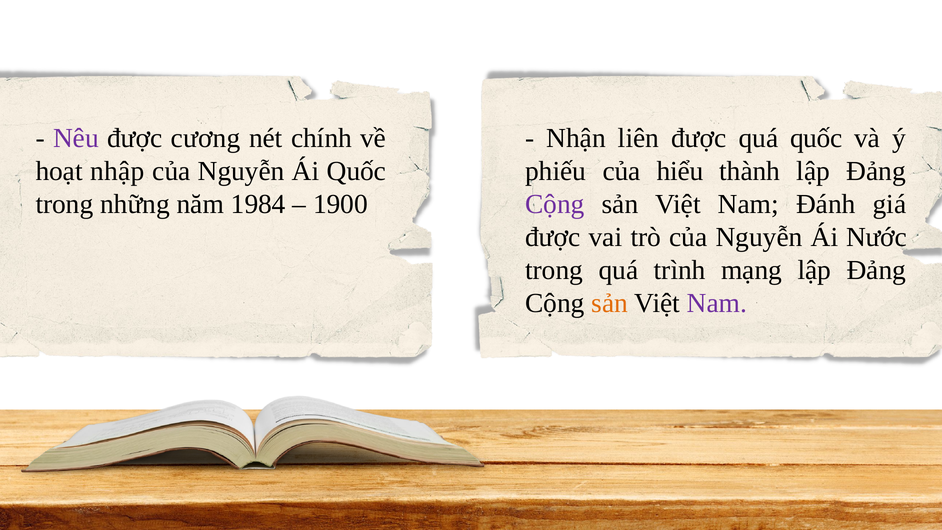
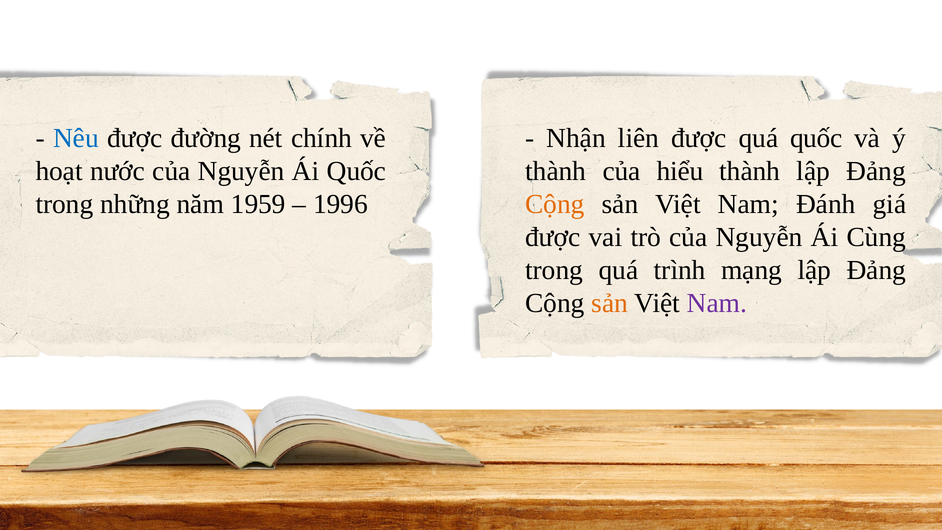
Nêu colour: purple -> blue
cương: cương -> đường
nhập: nhập -> nước
phiếu at (556, 171): phiếu -> thành
1984: 1984 -> 1959
1900: 1900 -> 1996
Cộng at (555, 204) colour: purple -> orange
Nước: Nước -> Cùng
